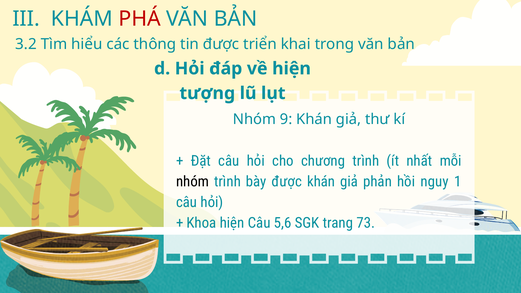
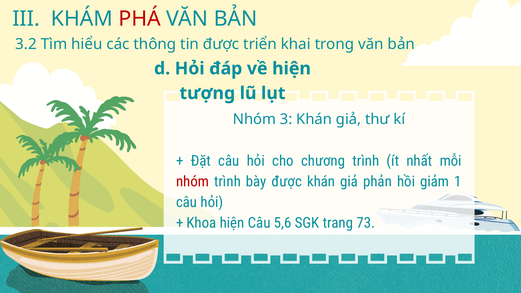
9: 9 -> 3
nhóm at (192, 182) colour: black -> red
nguy: nguy -> giảm
